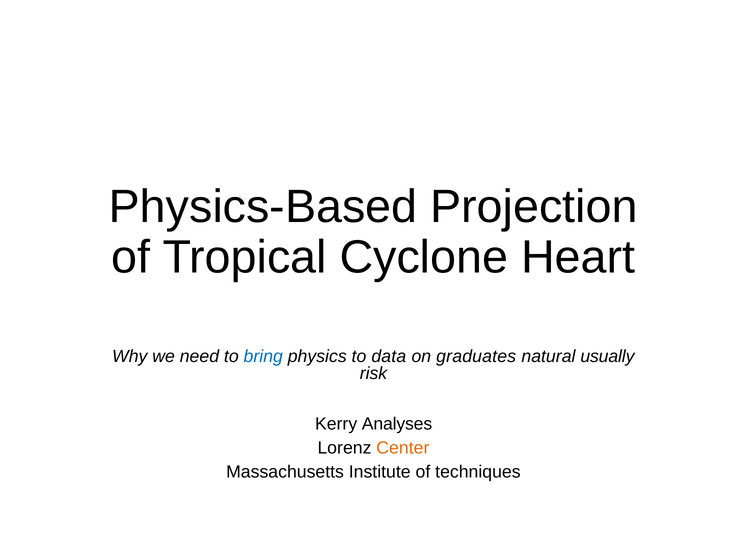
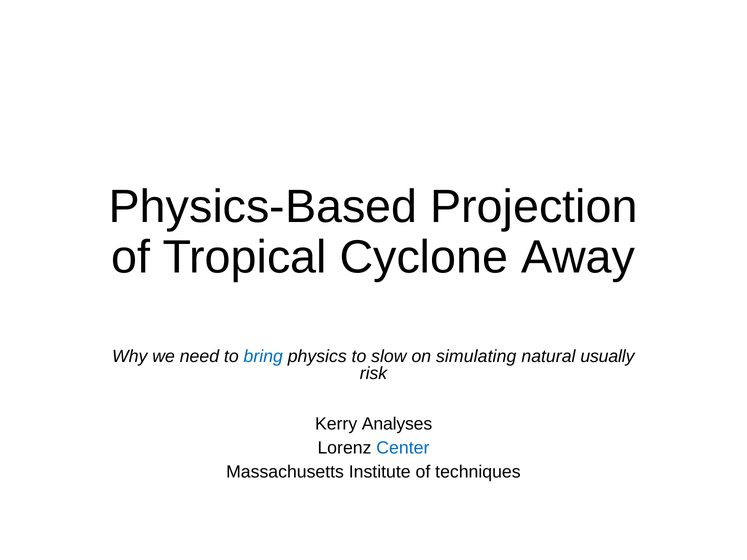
Heart: Heart -> Away
data: data -> slow
graduates: graduates -> simulating
Center colour: orange -> blue
